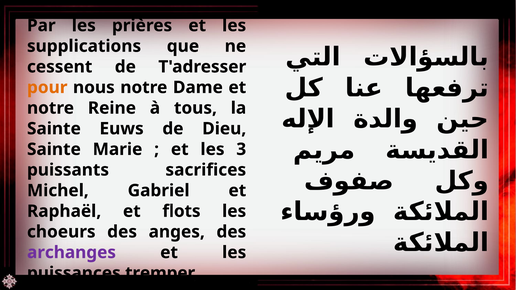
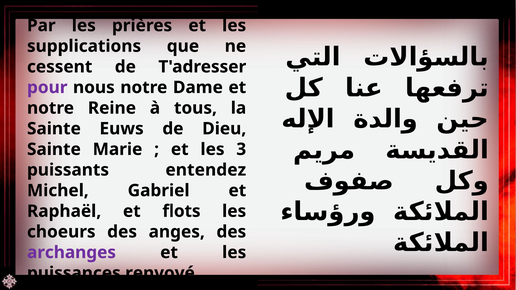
pour colour: orange -> purple
sacrifices: sacrifices -> entendez
tremper: tremper -> renvoyé
